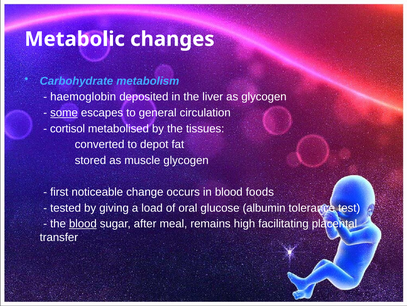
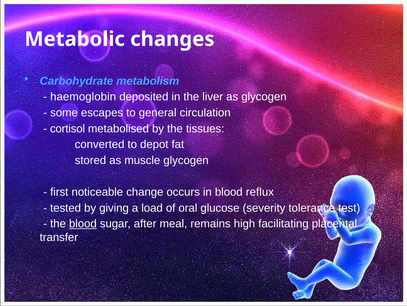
some underline: present -> none
foods: foods -> reflux
albumin: albumin -> severity
